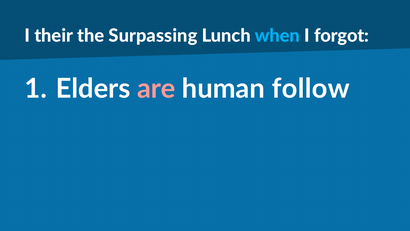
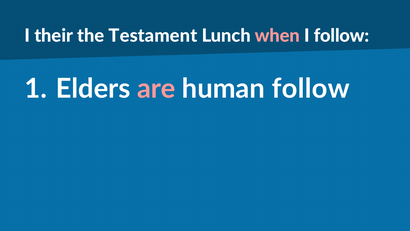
Surpassing: Surpassing -> Testament
when colour: light blue -> pink
I forgot: forgot -> follow
